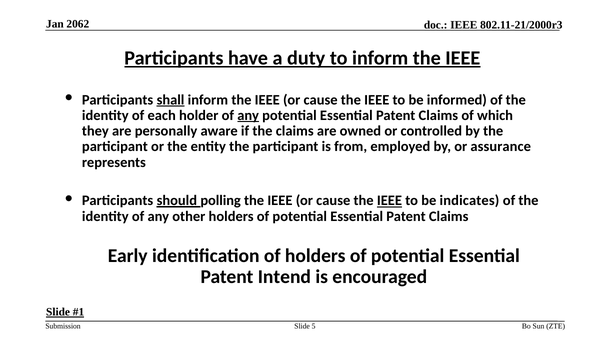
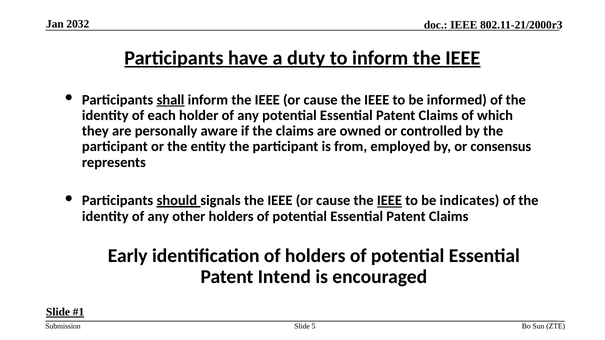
2062: 2062 -> 2032
any at (248, 115) underline: present -> none
assurance: assurance -> consensus
polling: polling -> signals
